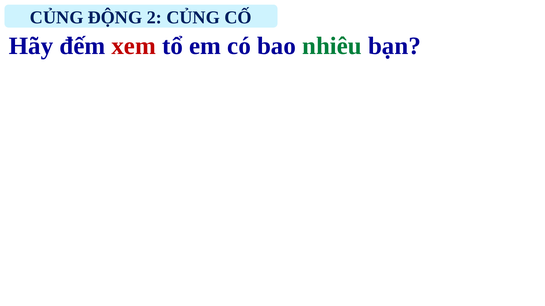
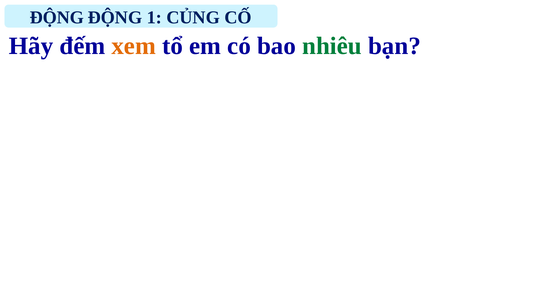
CỦNG at (57, 17): CỦNG -> ĐỘNG
2: 2 -> 1
xem colour: red -> orange
